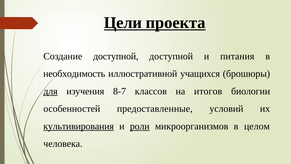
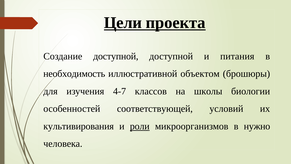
учащихся: учащихся -> объектом
для underline: present -> none
8-7: 8-7 -> 4-7
итогов: итогов -> школы
предоставленные: предоставленные -> соответствующей
культивирования underline: present -> none
целом: целом -> нужно
